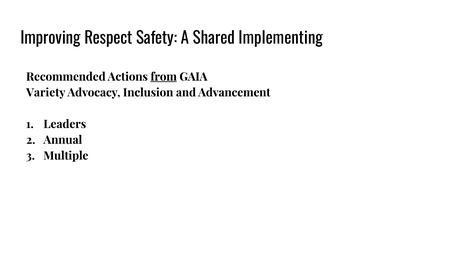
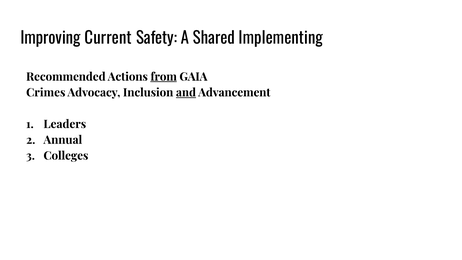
Respect: Respect -> Current
Variety: Variety -> Crimes
and underline: none -> present
Multiple: Multiple -> Colleges
